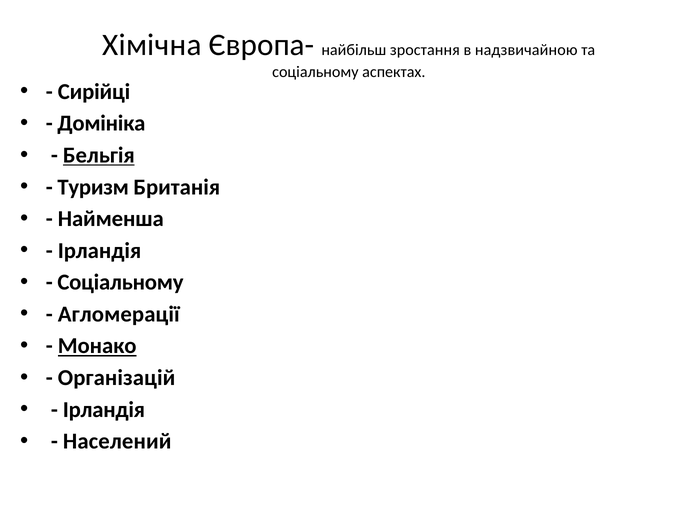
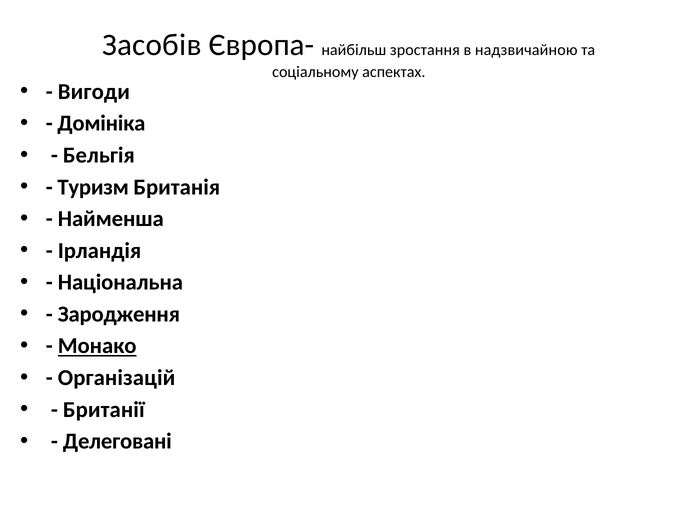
Хімічна: Хімічна -> Засобів
Сирійці: Сирійці -> Вигоди
Бельгія underline: present -> none
Соціальному at (120, 282): Соціальному -> Національна
Агломерації: Агломерації -> Зародження
Ірландія at (104, 409): Ірландія -> Британії
Населений: Населений -> Делеговані
